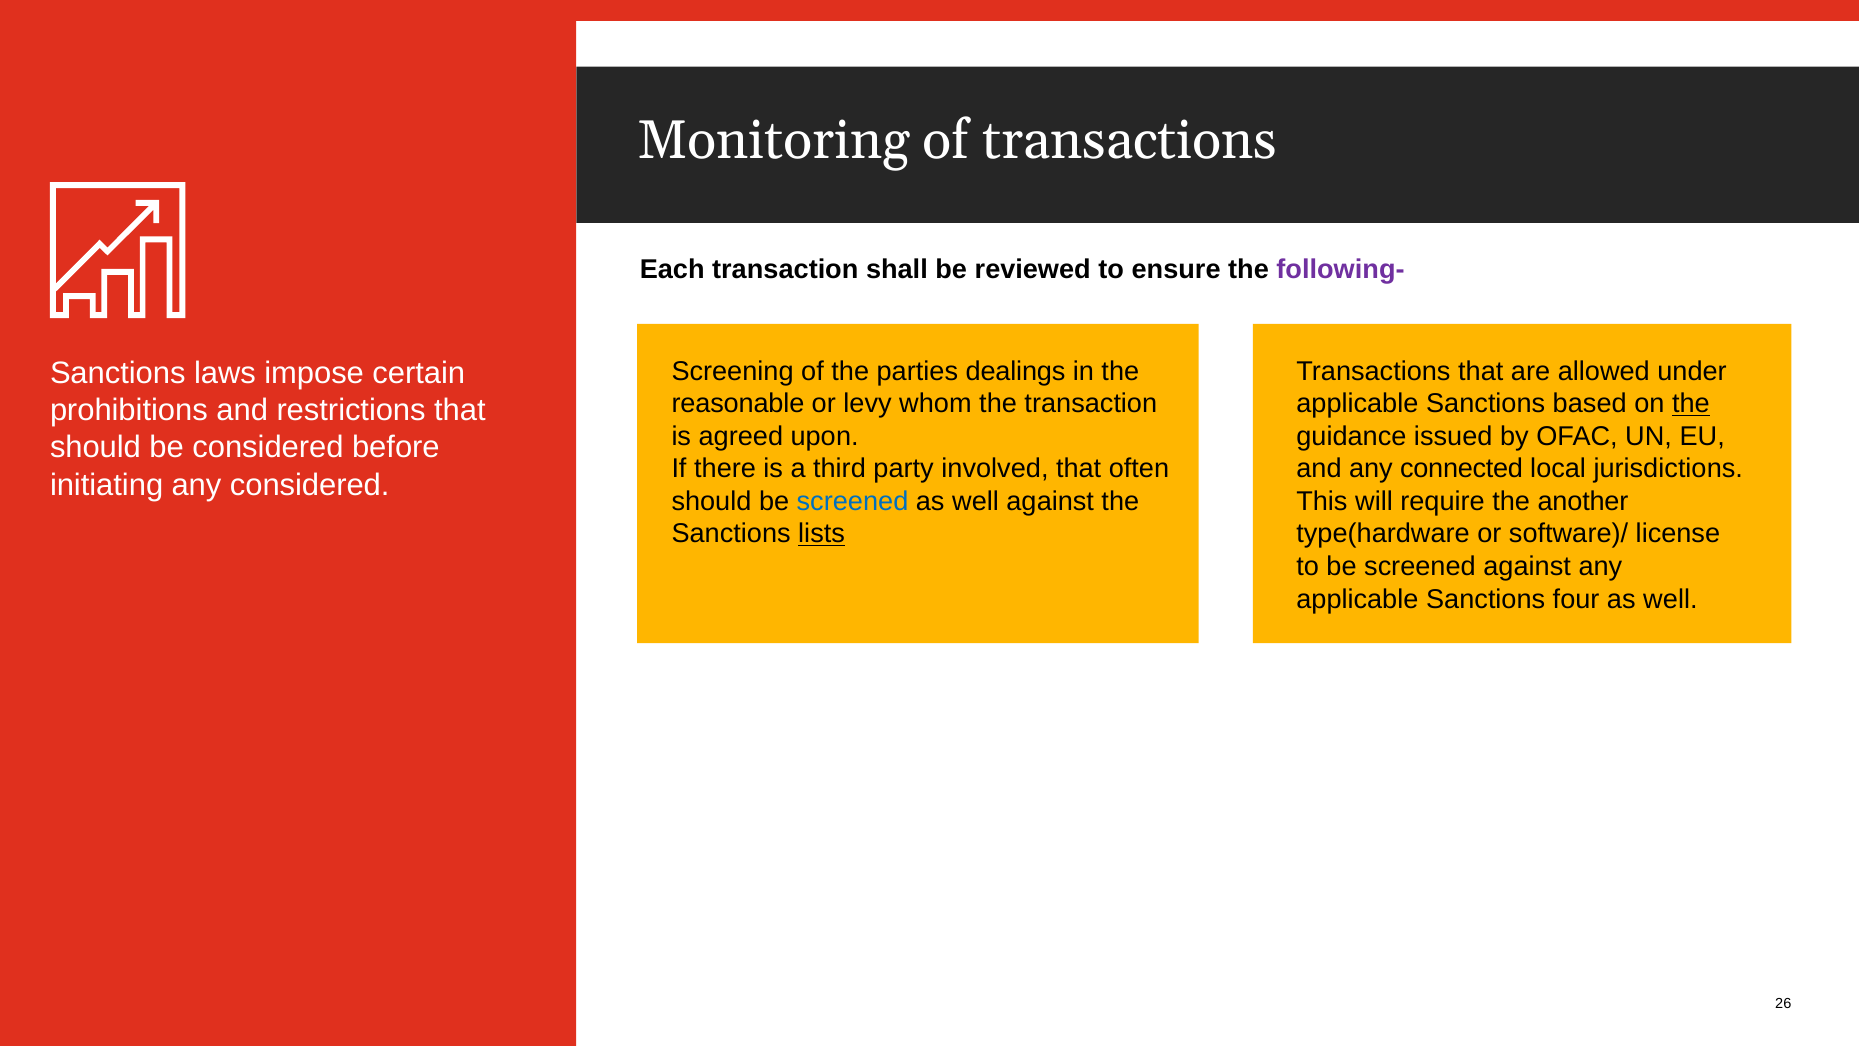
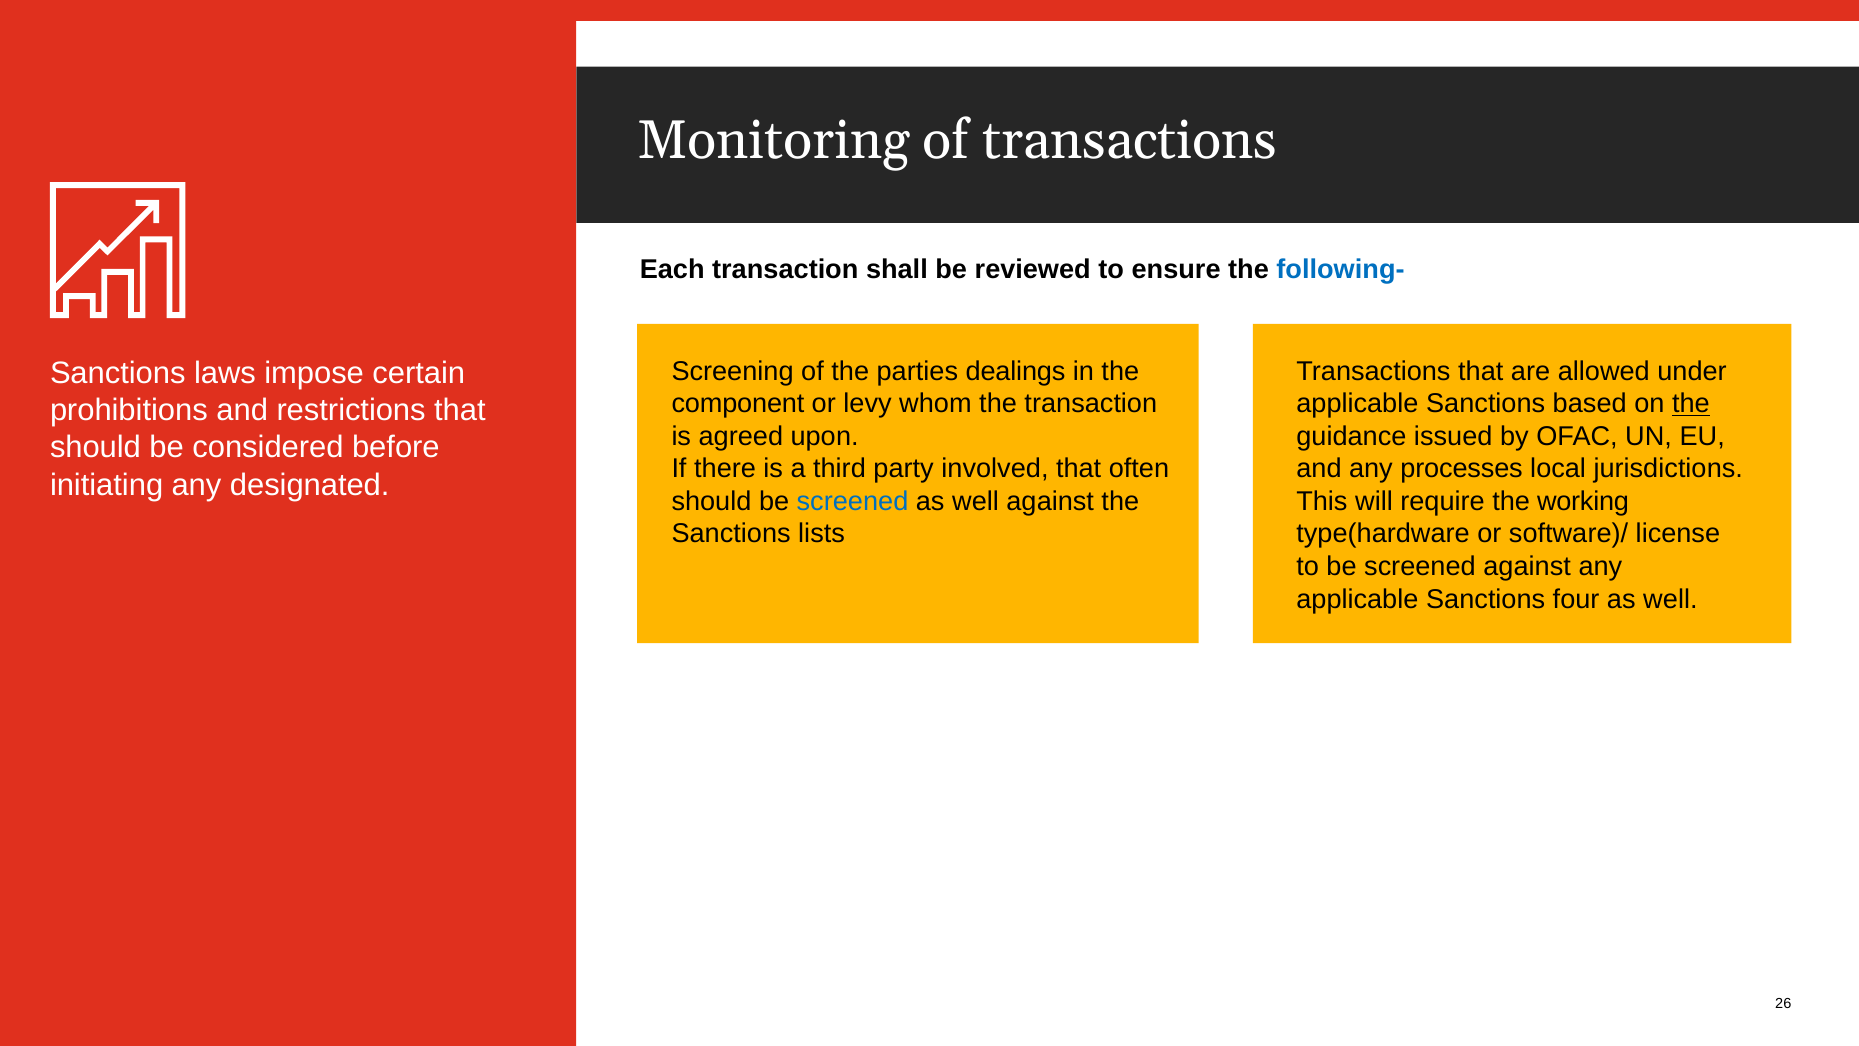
following- colour: purple -> blue
reasonable: reasonable -> component
connected: connected -> processes
any considered: considered -> designated
another: another -> working
lists underline: present -> none
